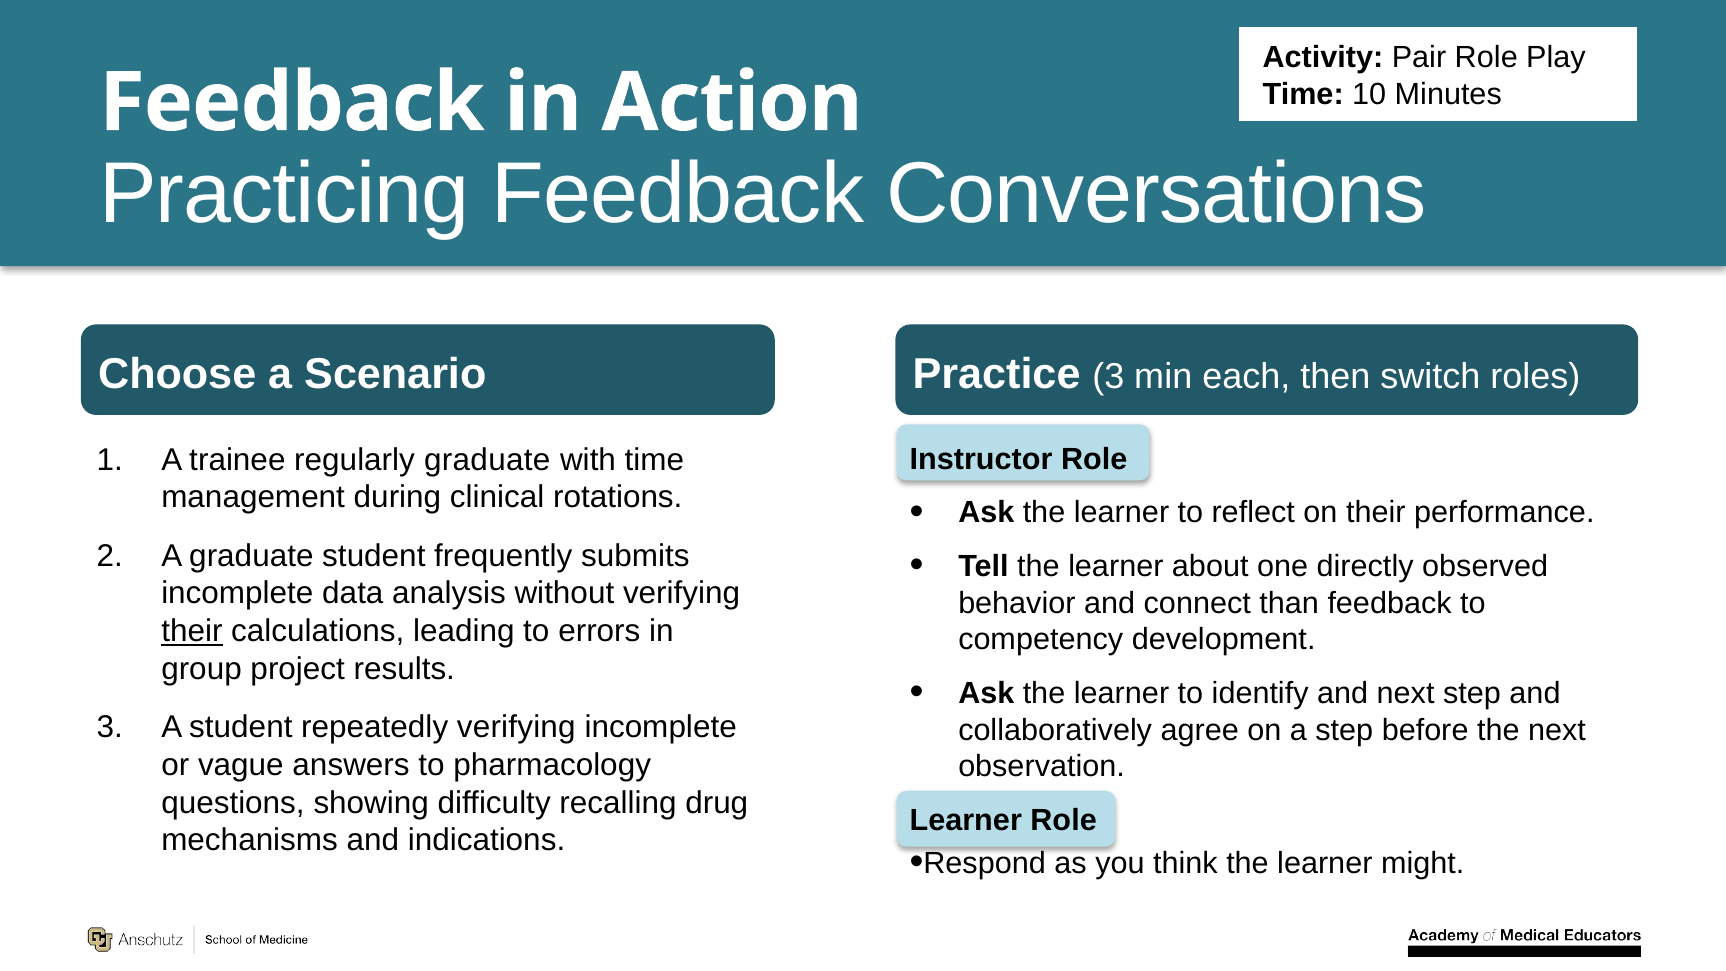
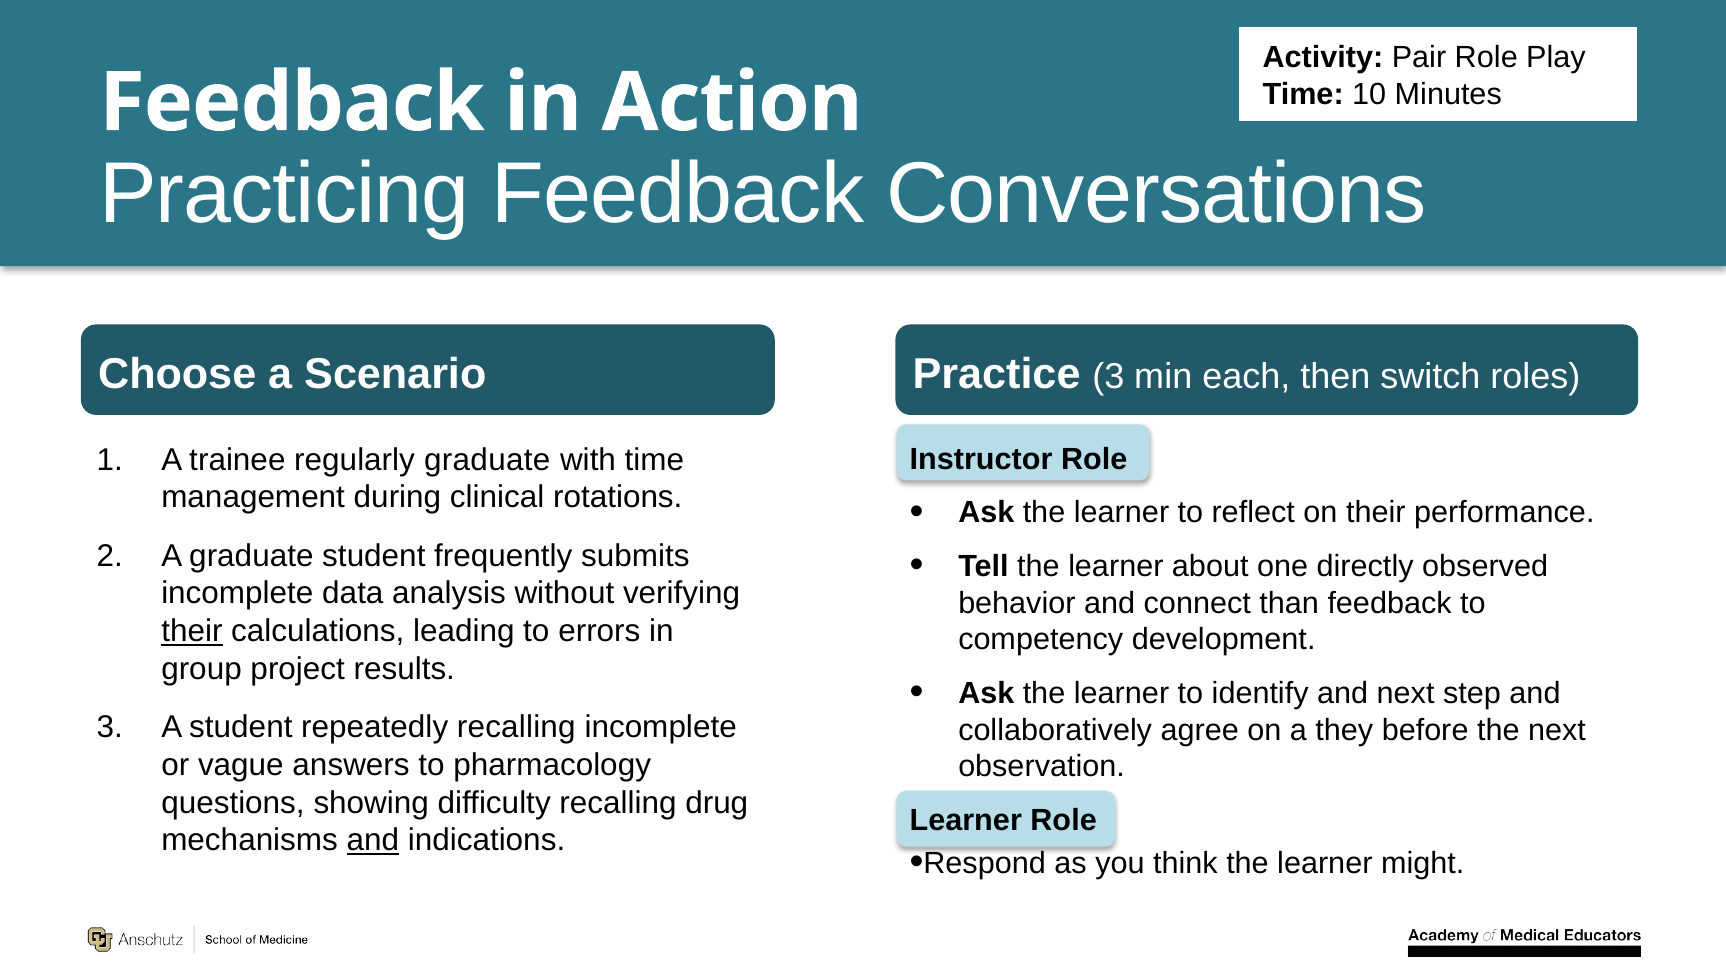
repeatedly verifying: verifying -> recalling
a step: step -> they
and at (373, 840) underline: none -> present
